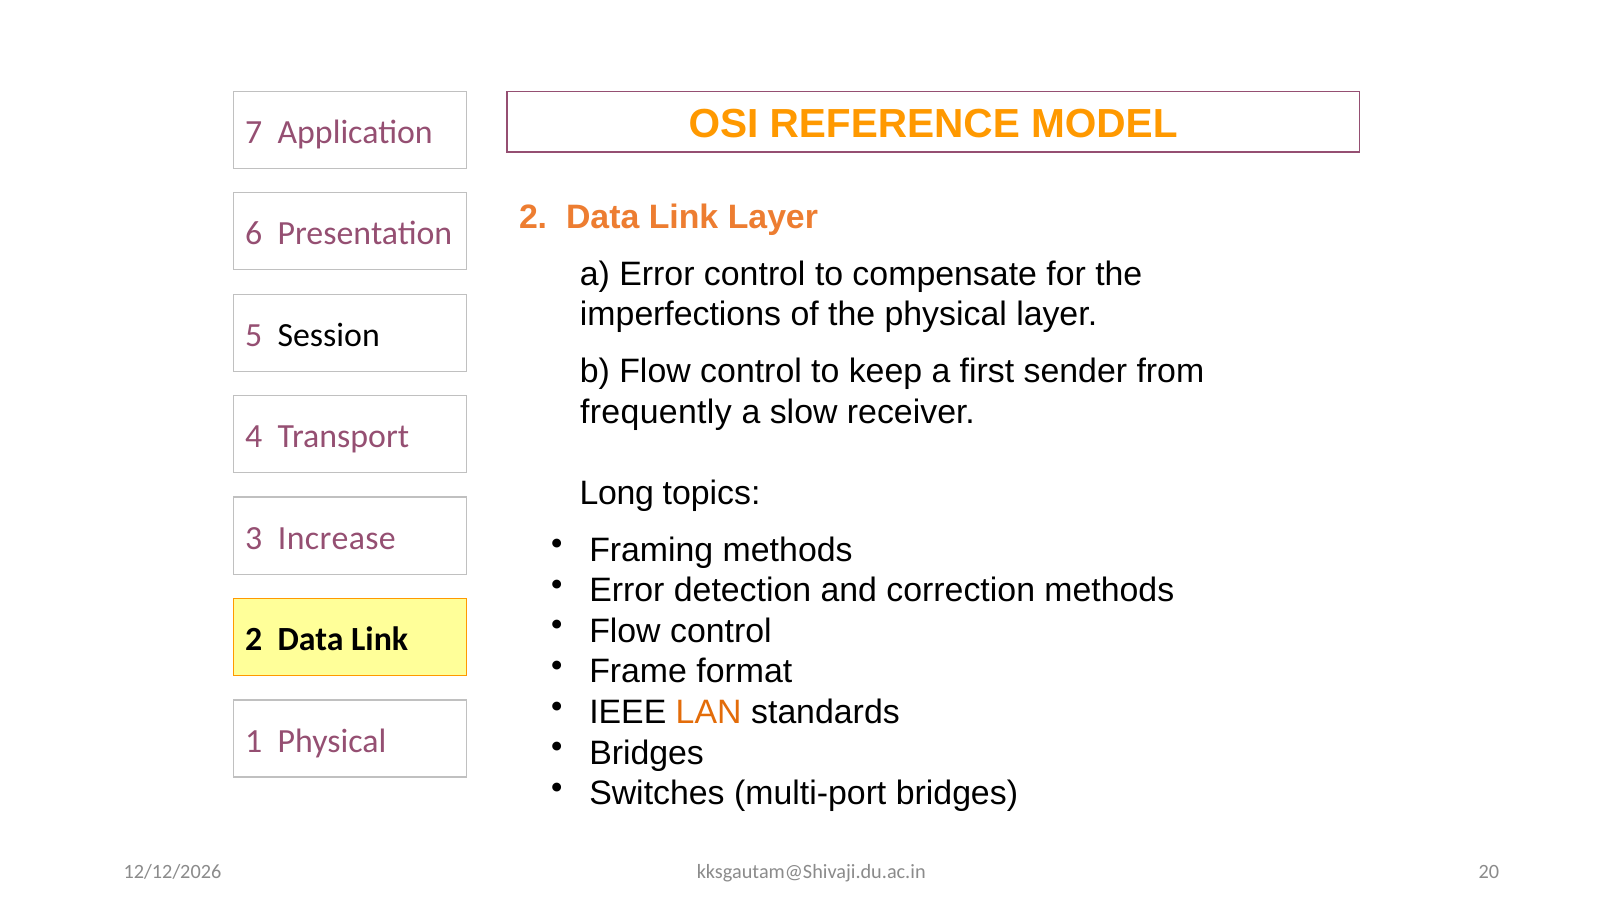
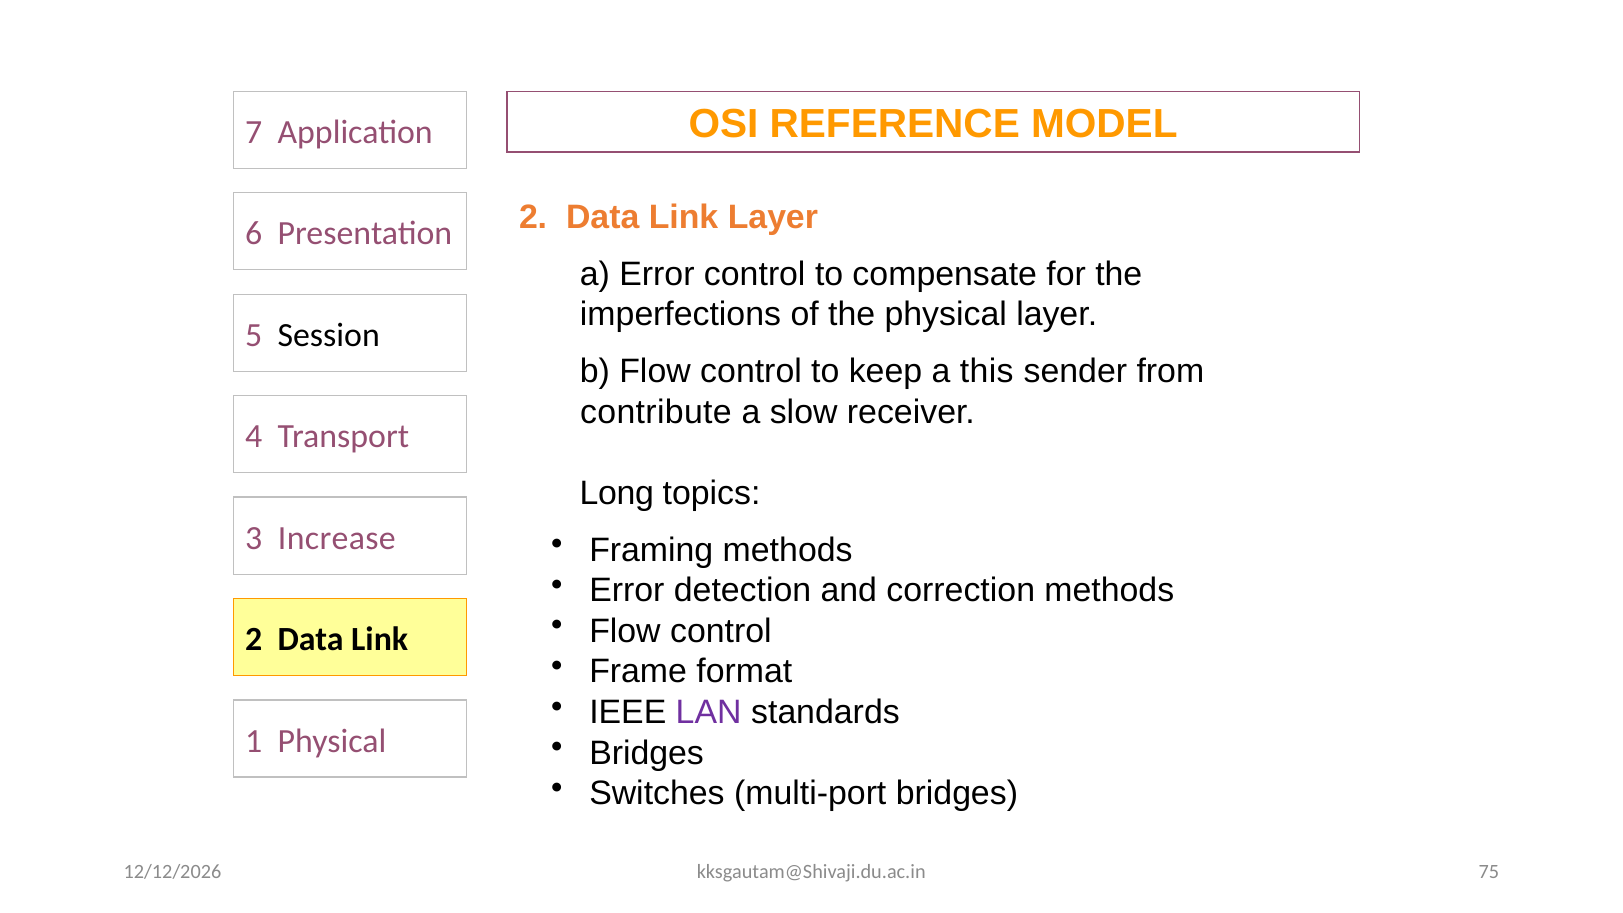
first: first -> this
frequently: frequently -> contribute
LAN colour: orange -> purple
20: 20 -> 75
